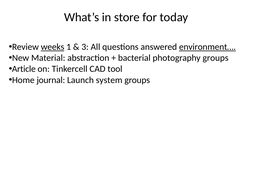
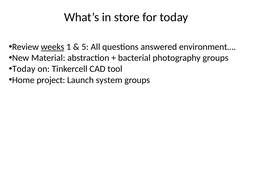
3: 3 -> 5
environment… underline: present -> none
Article at (24, 69): Article -> Today
journal: journal -> project
